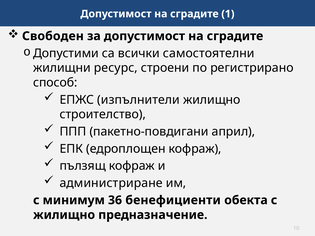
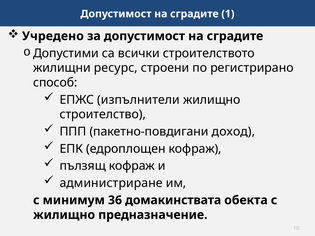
Свободен: Свободен -> Учредено
самостоятелни: самостоятелни -> строителството
април: април -> доход
бенефициенти: бенефициенти -> домакинствата
